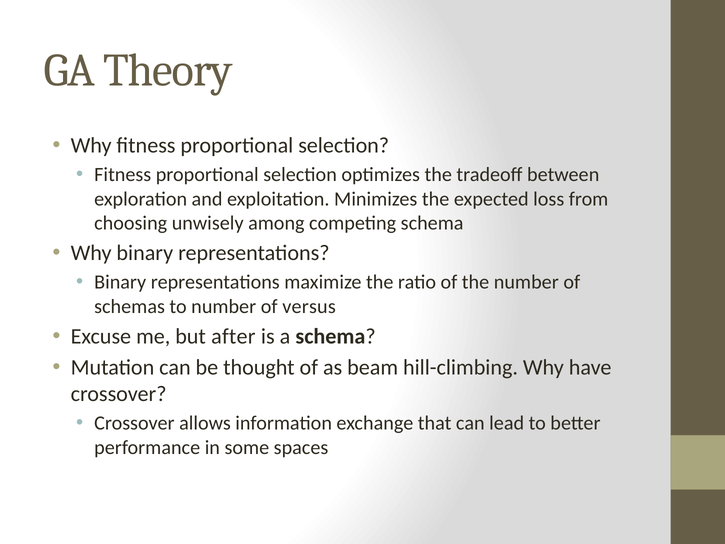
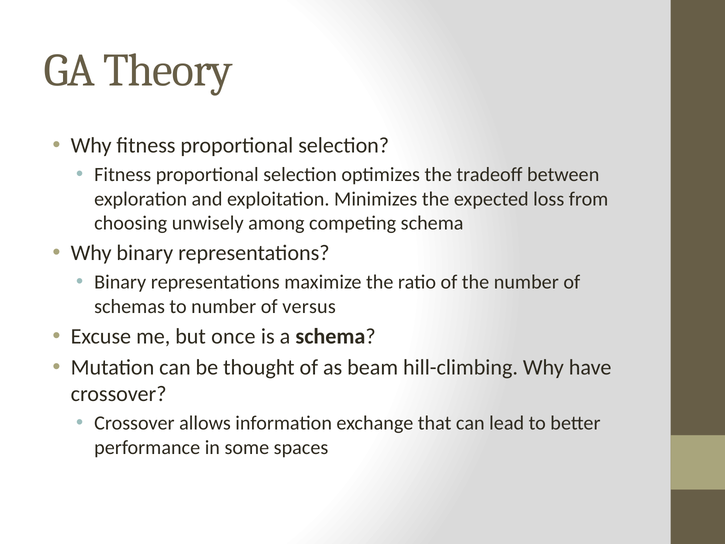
after: after -> once
